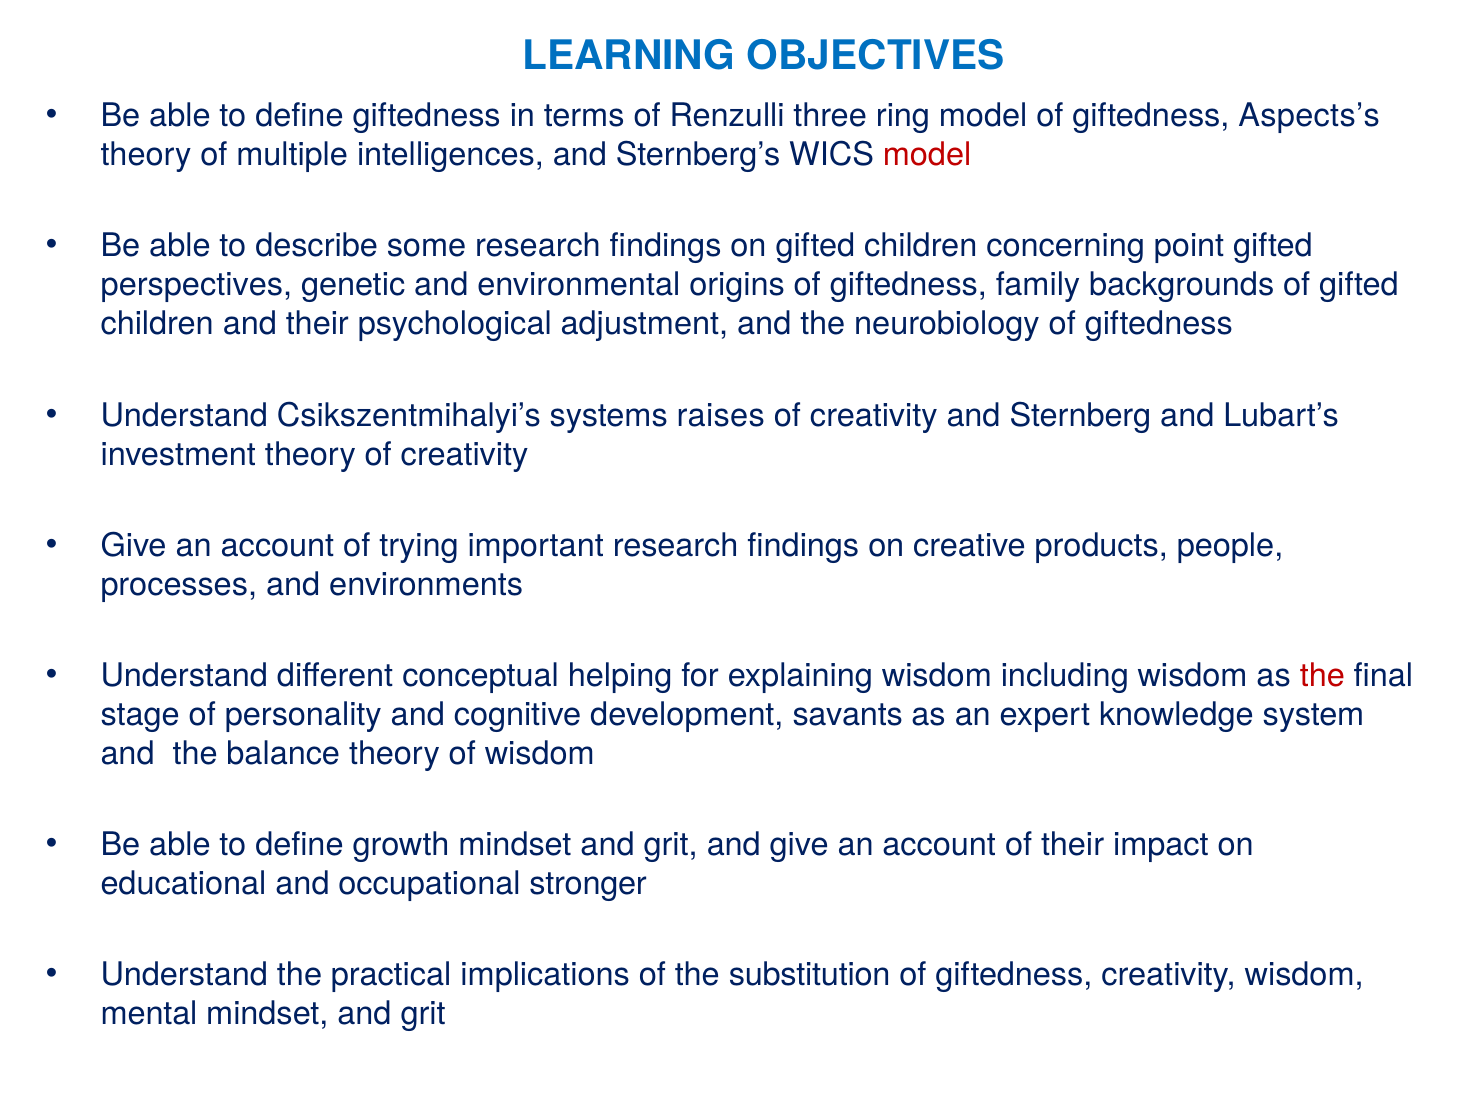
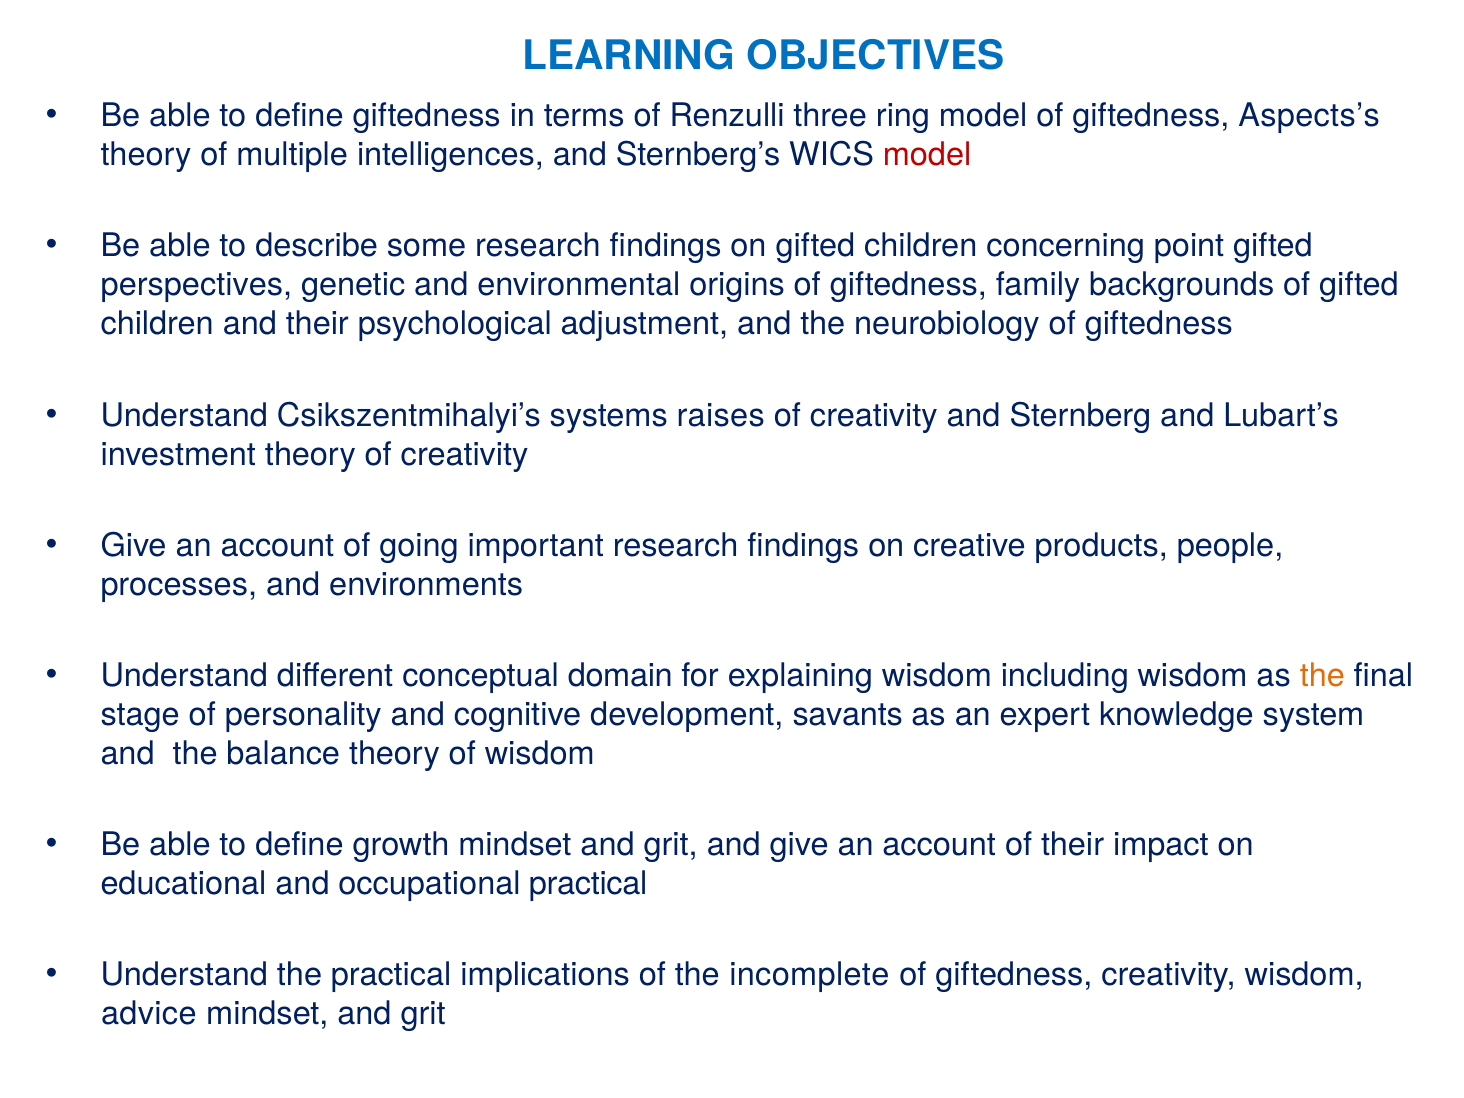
trying: trying -> going
helping: helping -> domain
the at (1322, 675) colour: red -> orange
occupational stronger: stronger -> practical
substitution: substitution -> incomplete
mental: mental -> advice
